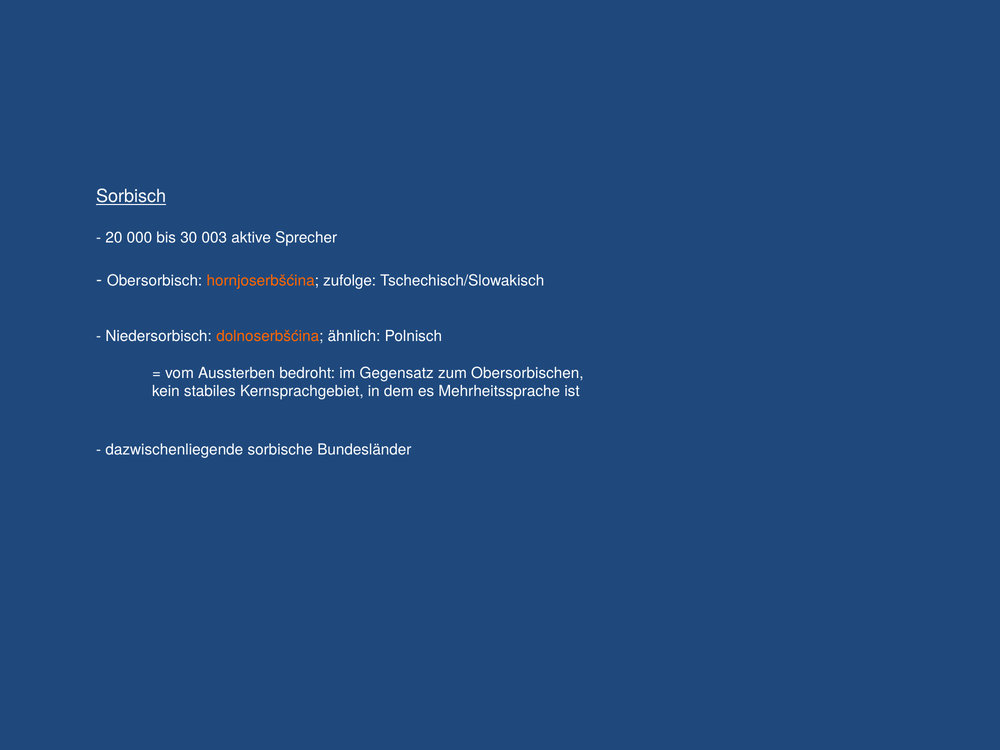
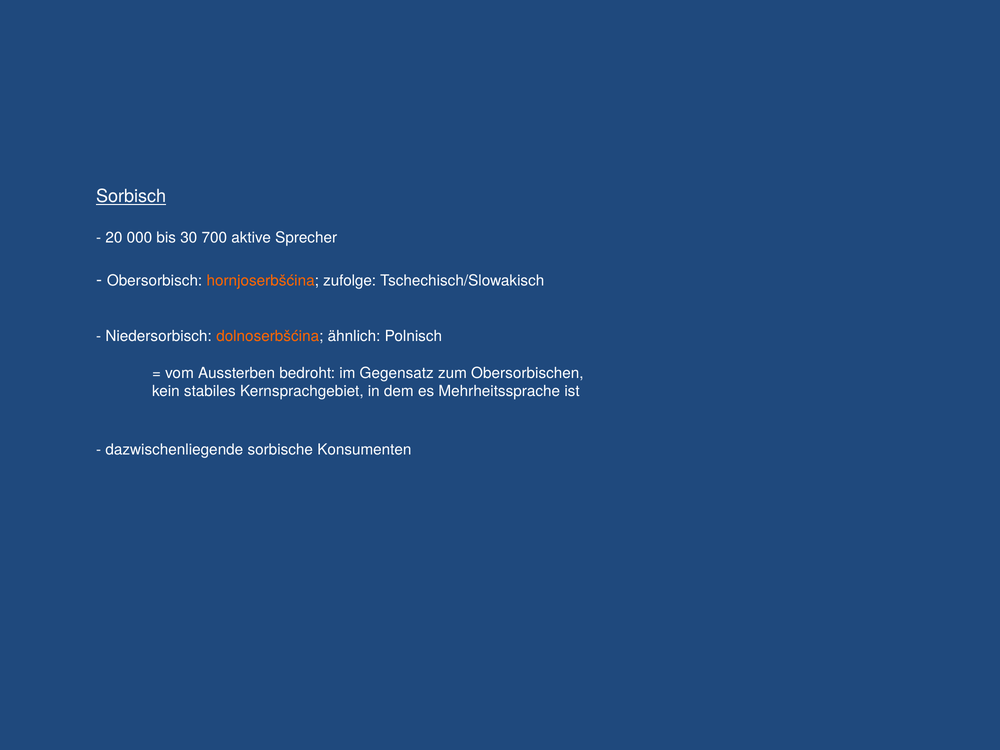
003: 003 -> 700
Bundesländer: Bundesländer -> Konsumenten
